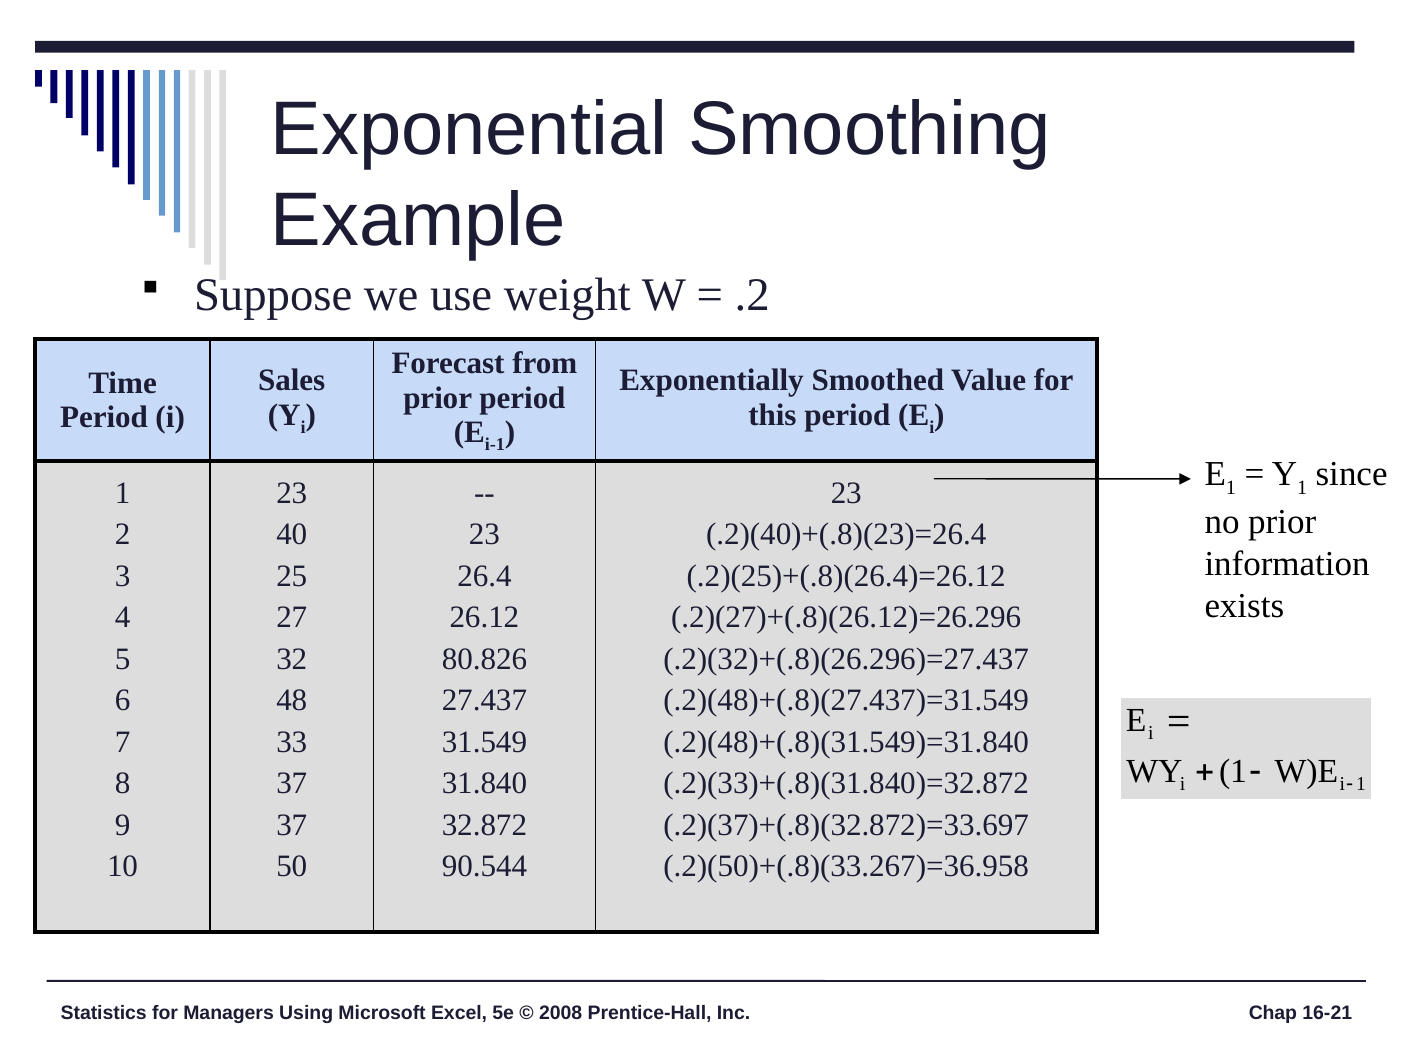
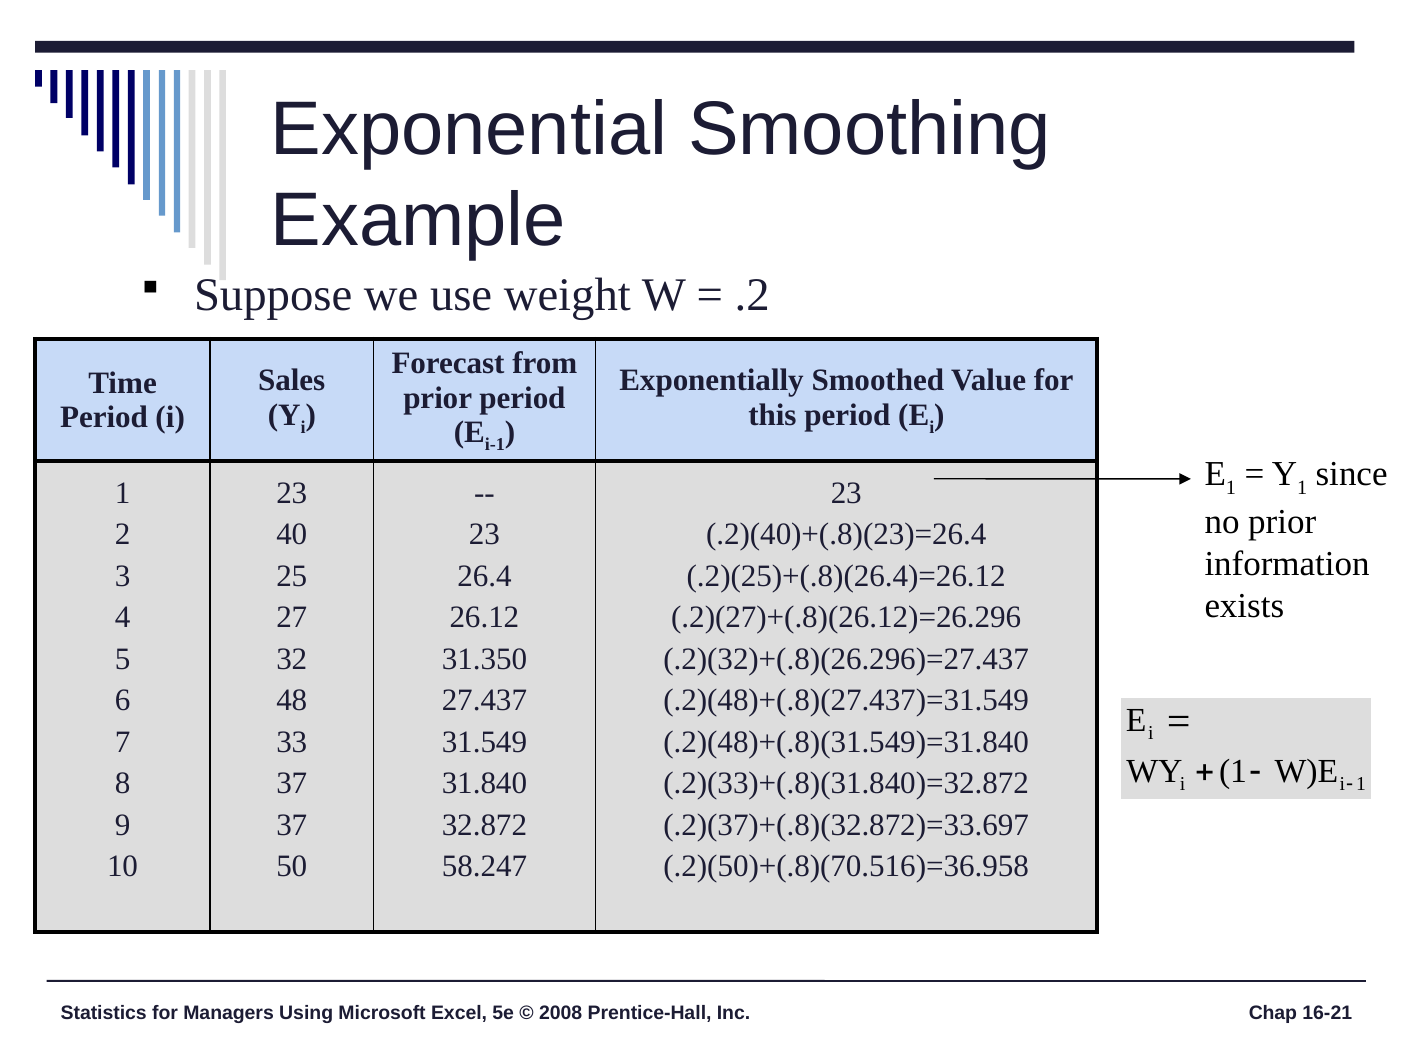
80.826: 80.826 -> 31.350
90.544: 90.544 -> 58.247
.2)(50)+(.8)(33.267)=36.958: .2)(50)+(.8)(33.267)=36.958 -> .2)(50)+(.8)(70.516)=36.958
